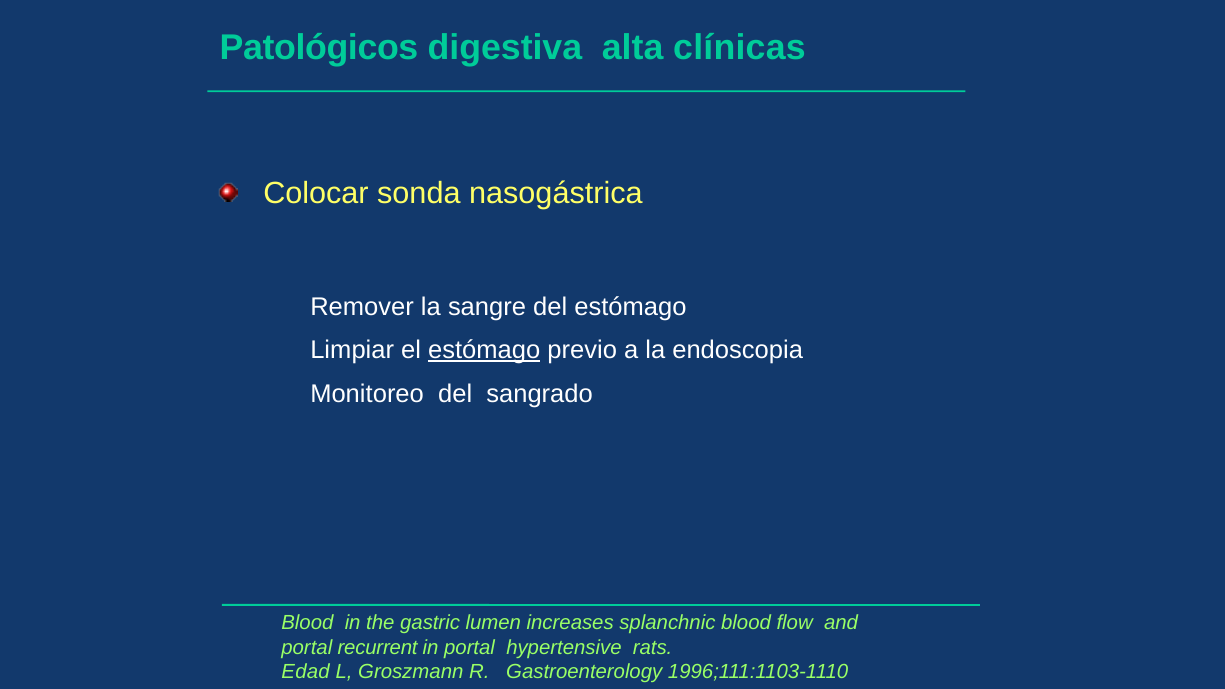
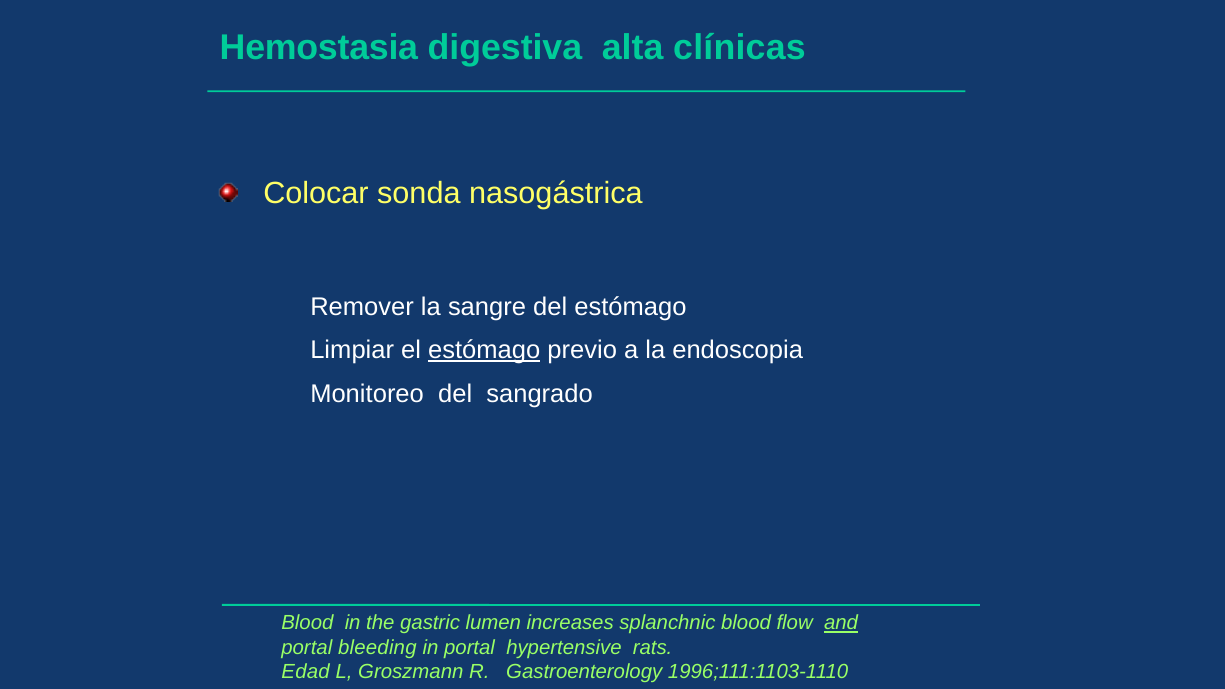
Patológicos: Patológicos -> Hemostasia
and underline: none -> present
recurrent: recurrent -> bleeding
